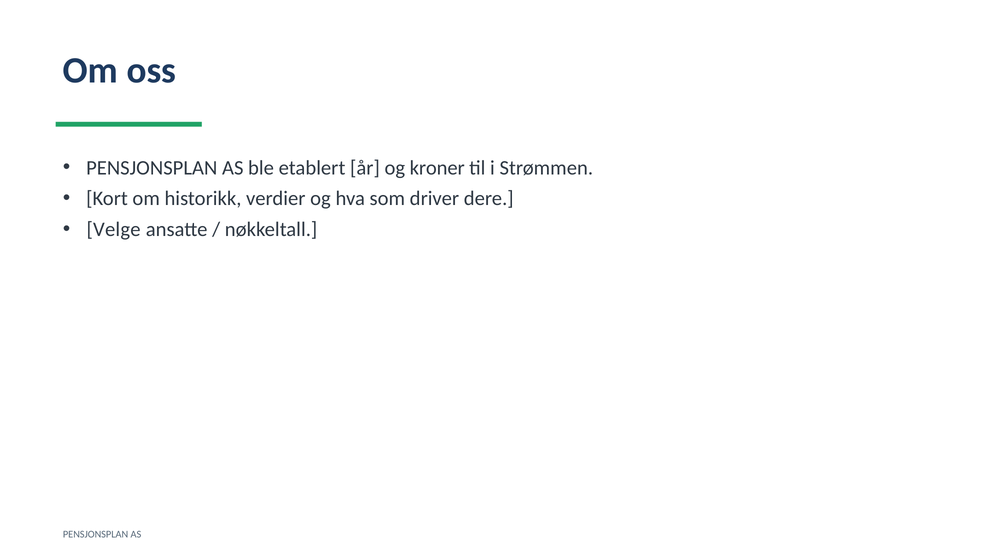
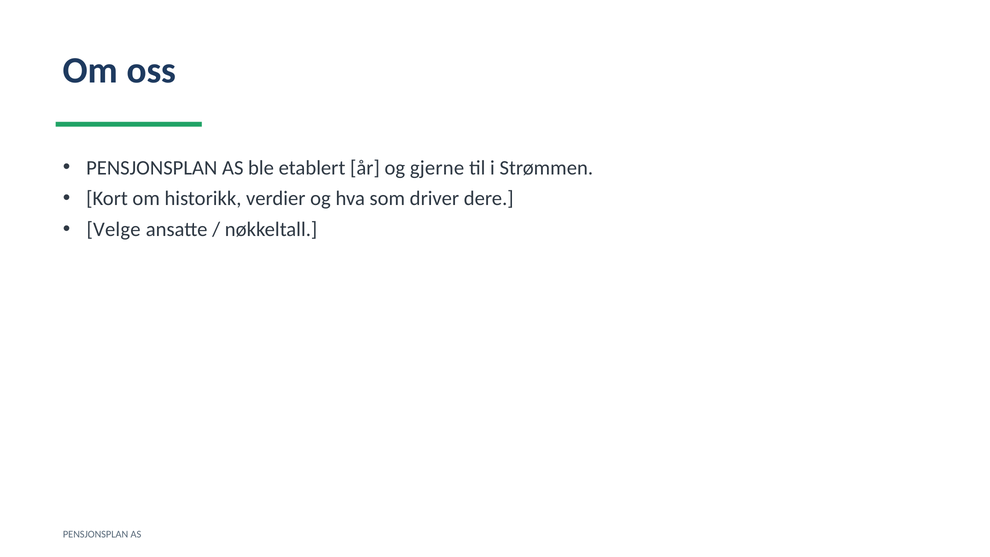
kroner: kroner -> gjerne
